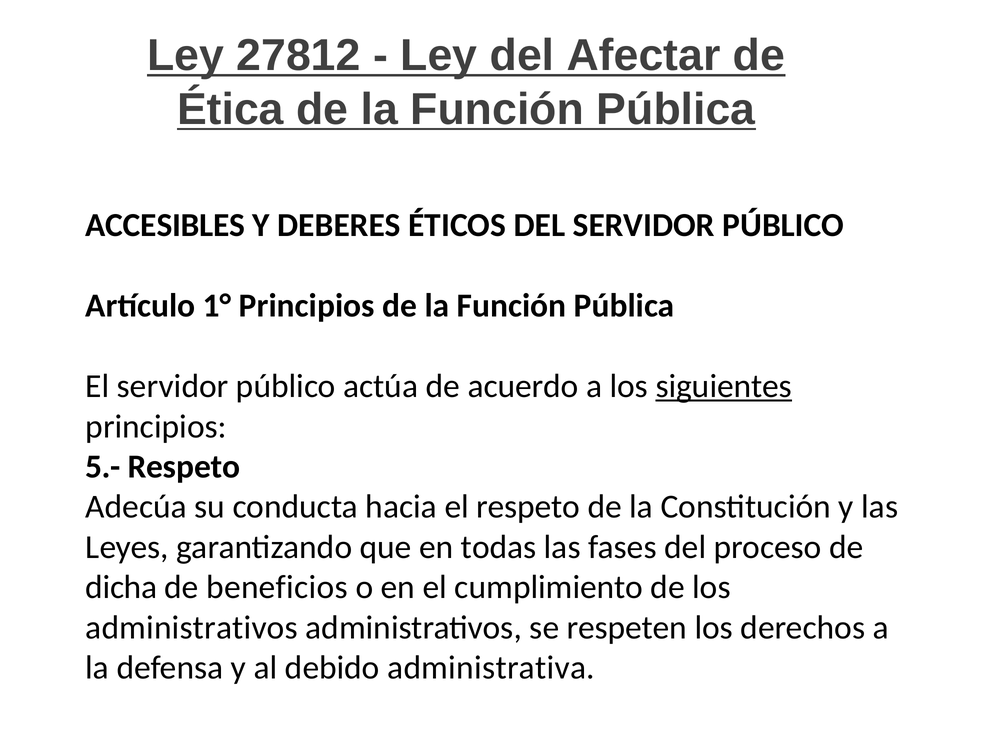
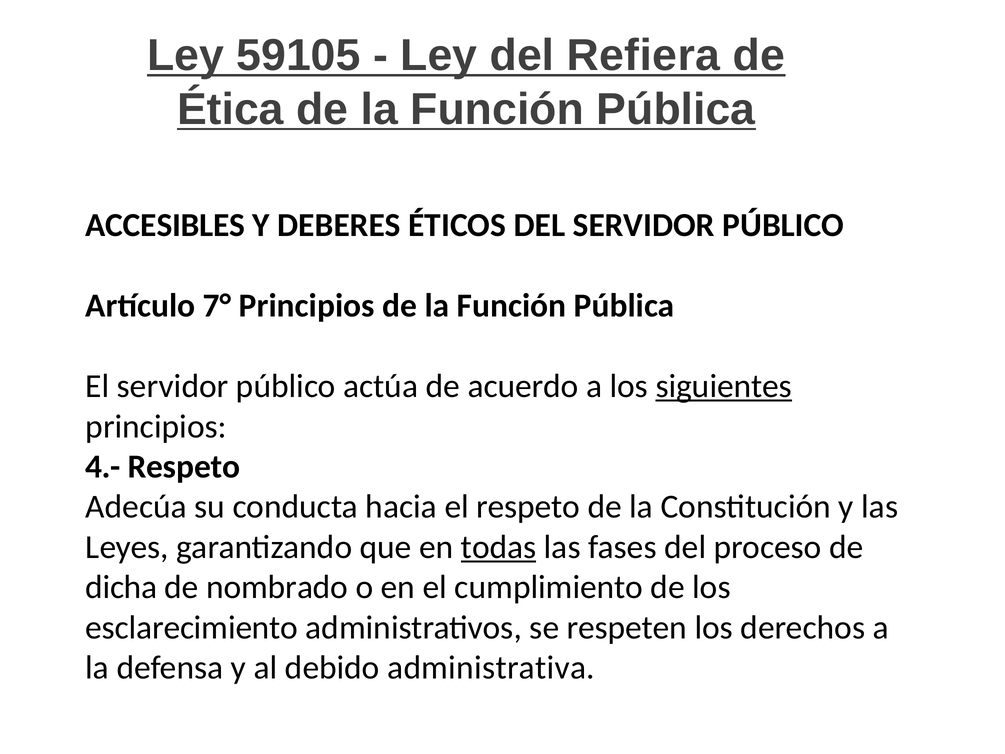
27812: 27812 -> 59105
Afectar: Afectar -> Refiera
1°: 1° -> 7°
5.-: 5.- -> 4.-
todas underline: none -> present
beneficios: beneficios -> nombrado
administrativos at (192, 627): administrativos -> esclarecimiento
